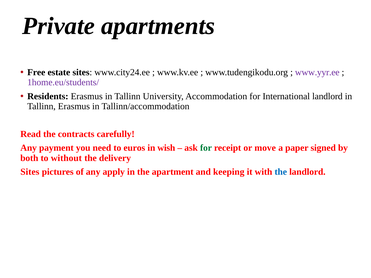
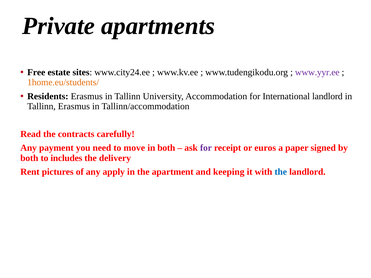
1home.eu/students/ colour: purple -> orange
euros: euros -> move
in wish: wish -> both
for at (206, 148) colour: green -> purple
move: move -> euros
without: without -> includes
Sites at (30, 172): Sites -> Rent
